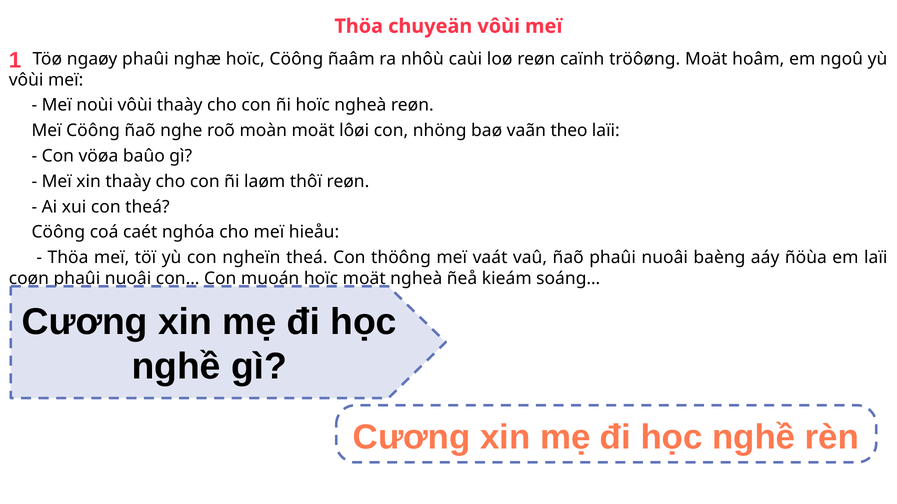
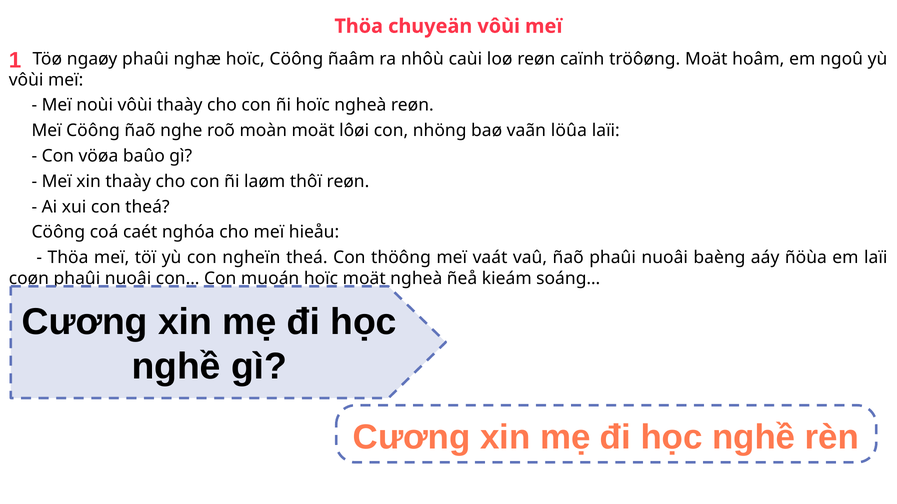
theo: theo -> löûa
